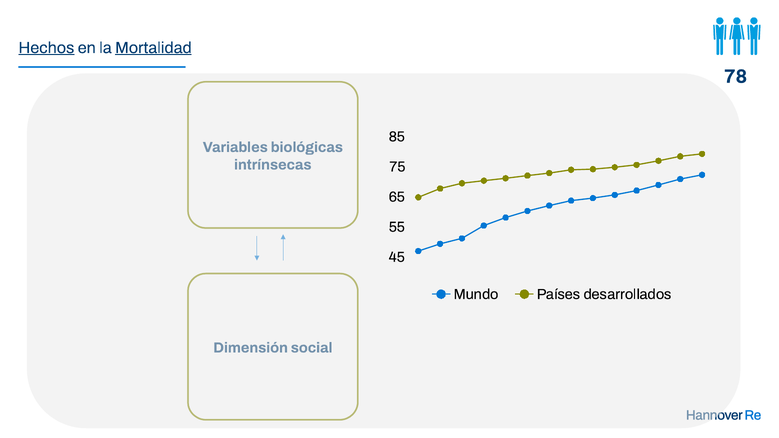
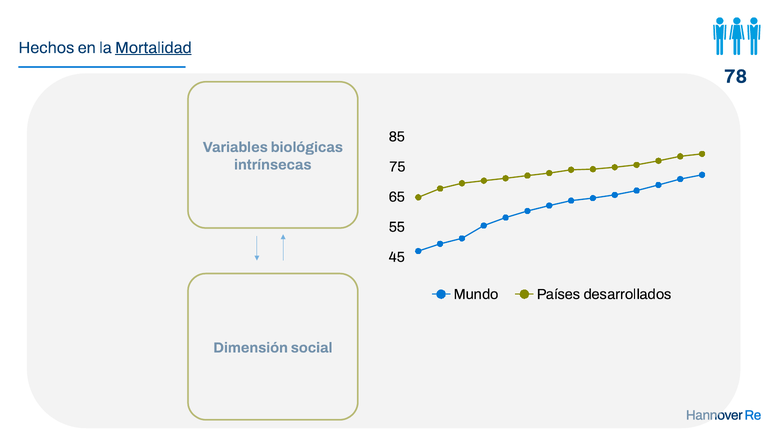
Hechos underline: present -> none
